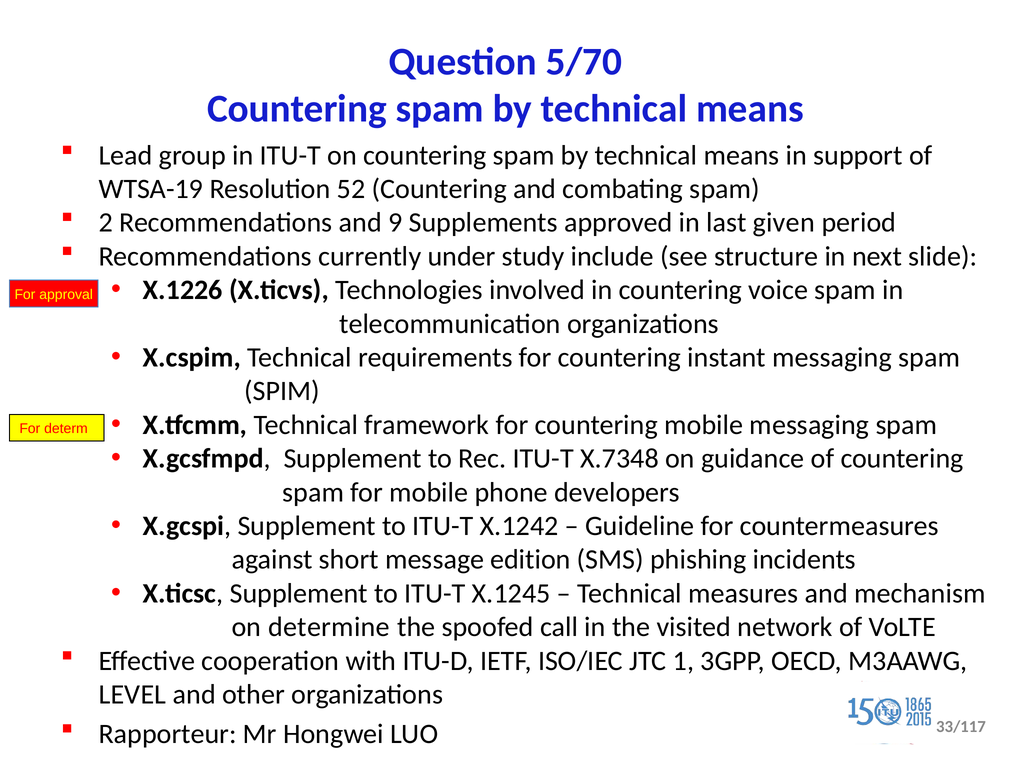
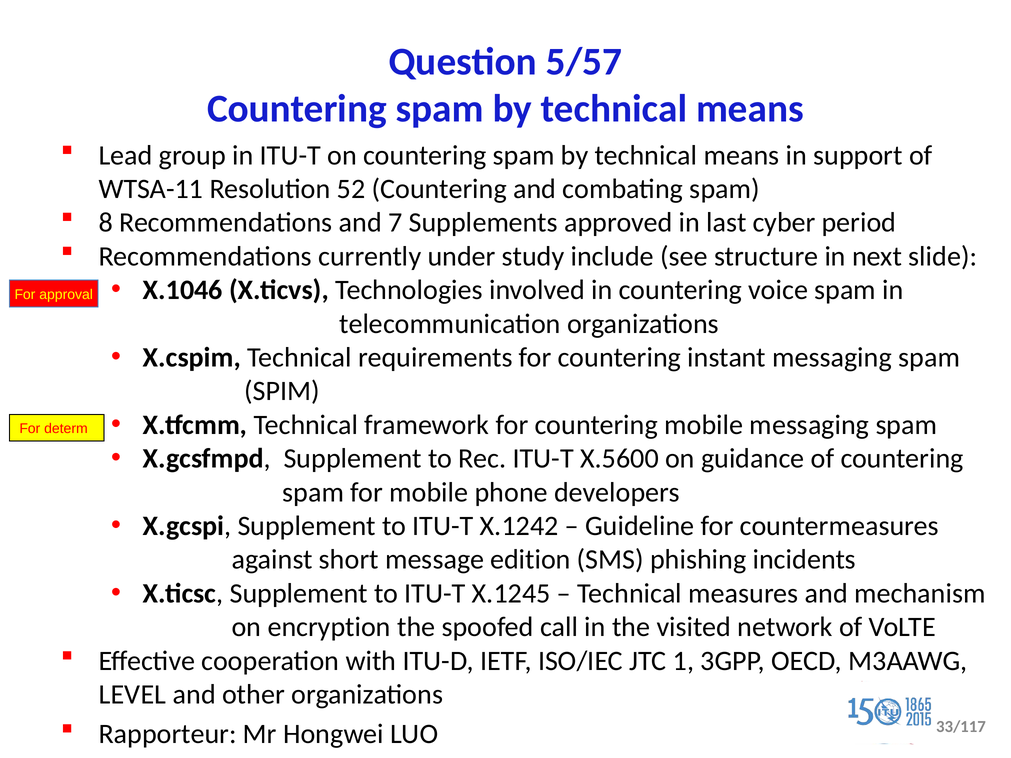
5/70: 5/70 -> 5/57
WTSA-19: WTSA-19 -> WTSA-11
2: 2 -> 8
9: 9 -> 7
given: given -> cyber
X.1226: X.1226 -> X.1046
X.7348: X.7348 -> X.5600
determine: determine -> encryption
